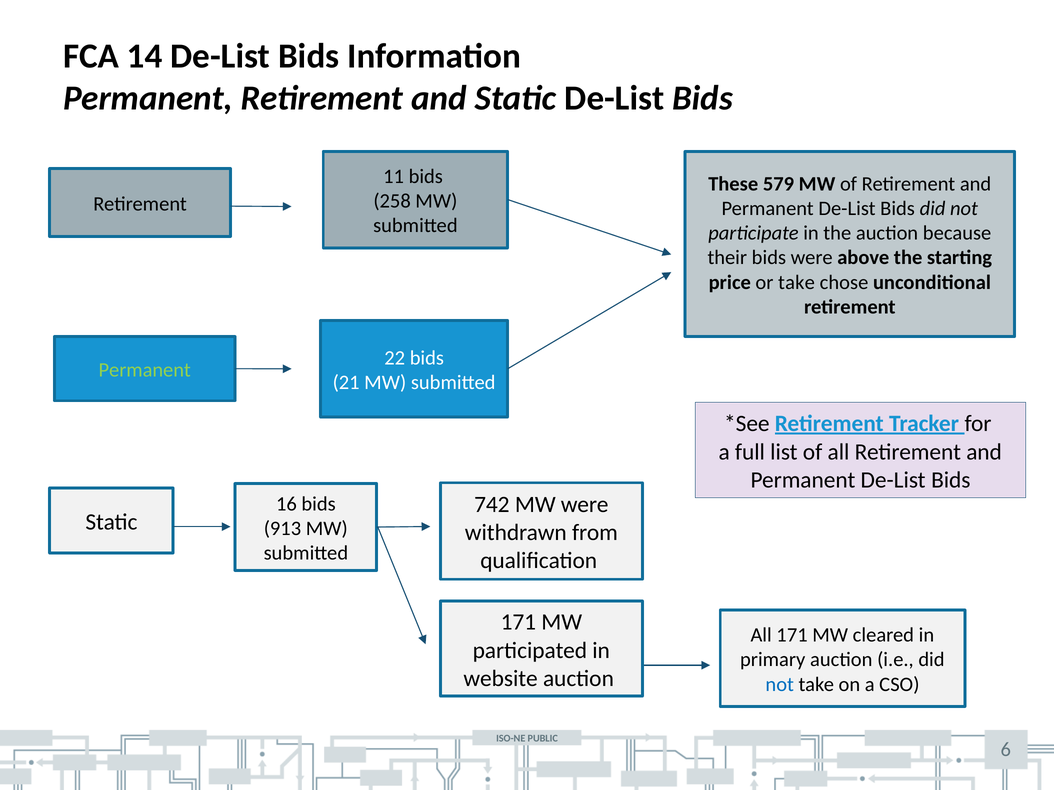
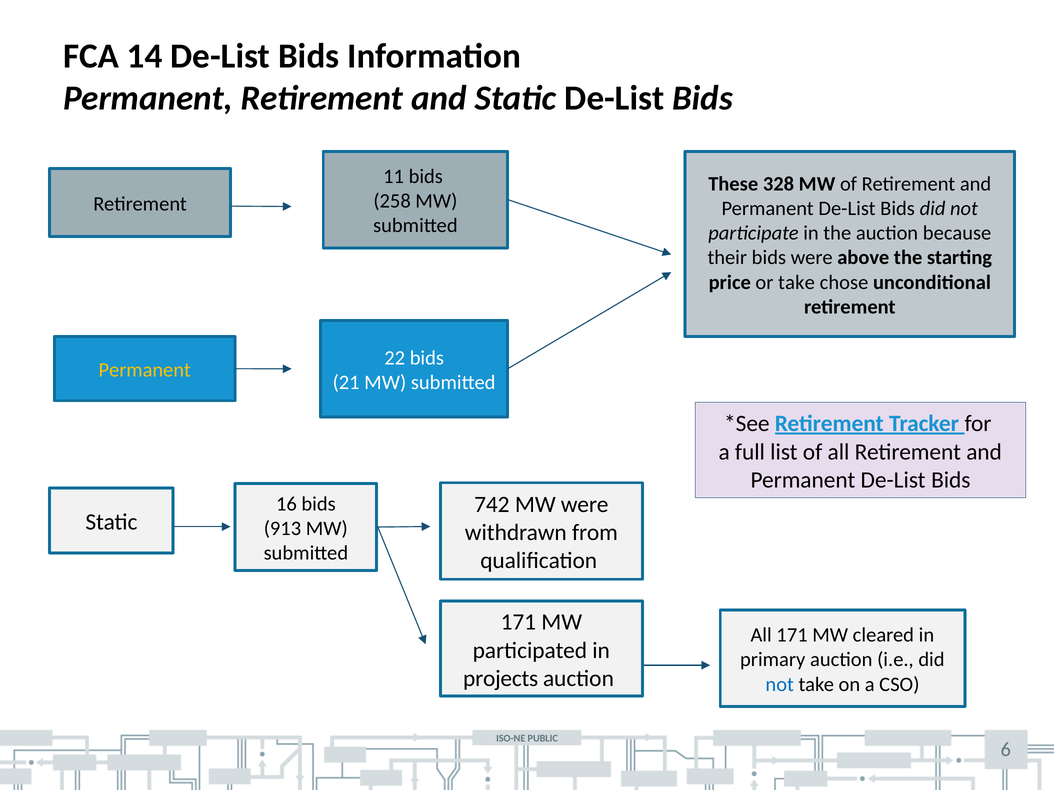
579: 579 -> 328
Permanent at (145, 370) colour: light green -> yellow
website: website -> projects
